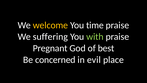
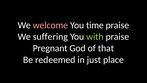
welcome colour: yellow -> pink
best: best -> that
concerned: concerned -> redeemed
evil: evil -> just
